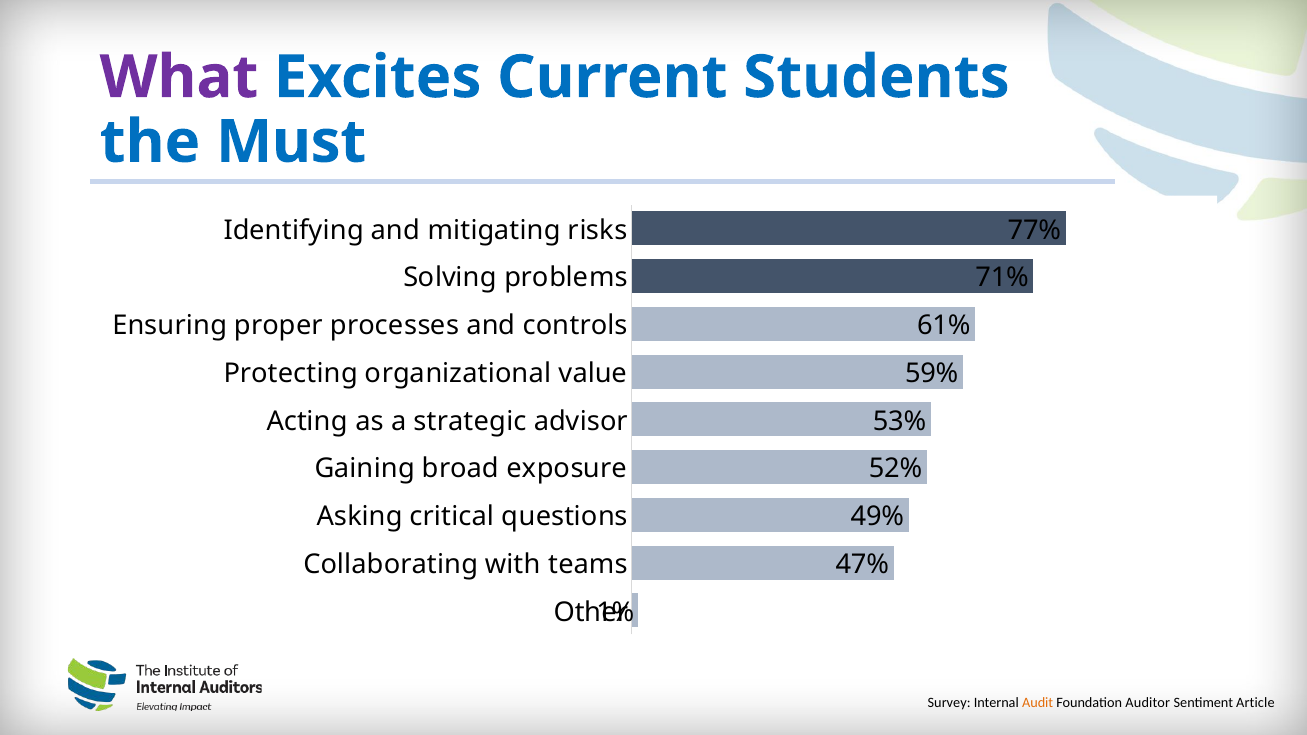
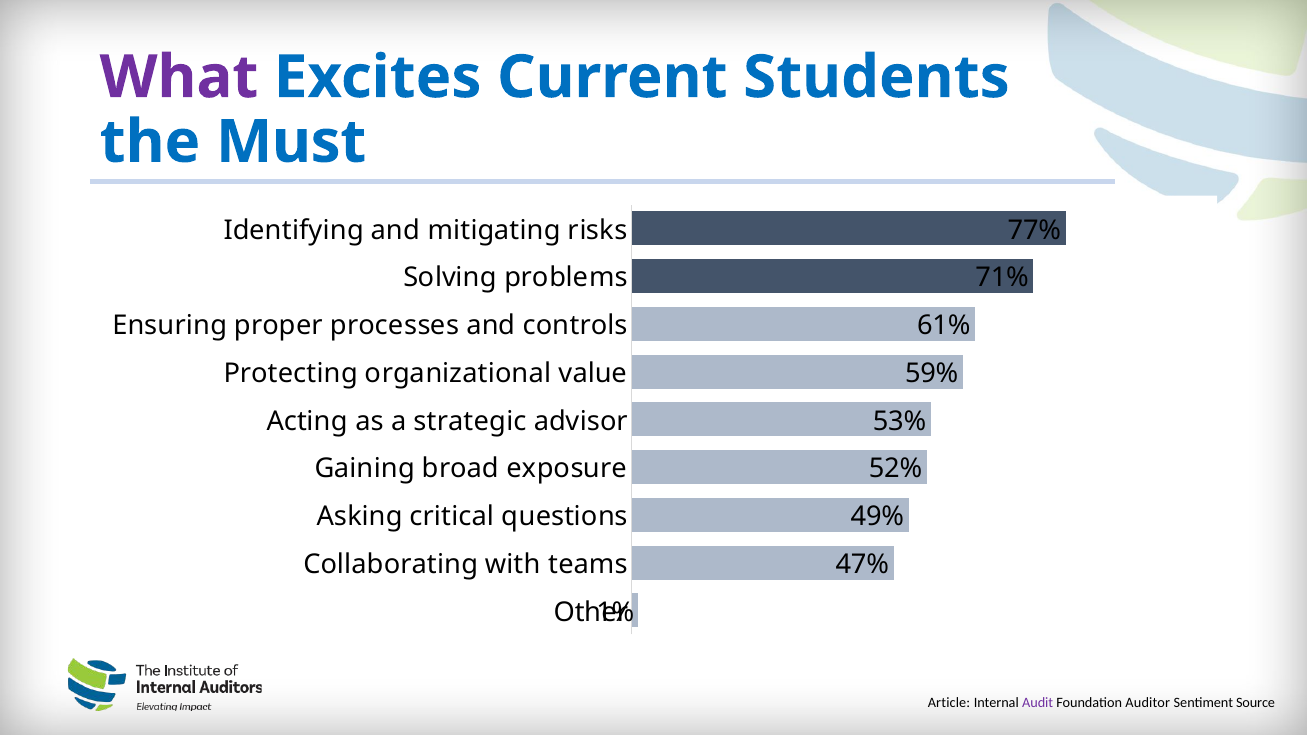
Survey: Survey -> Article
Audit colour: orange -> purple
Article: Article -> Source
